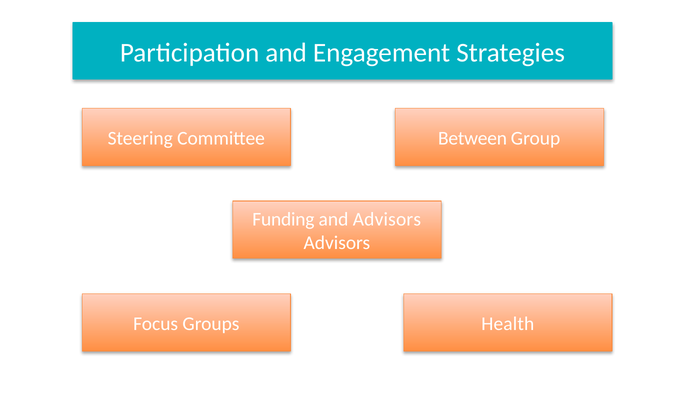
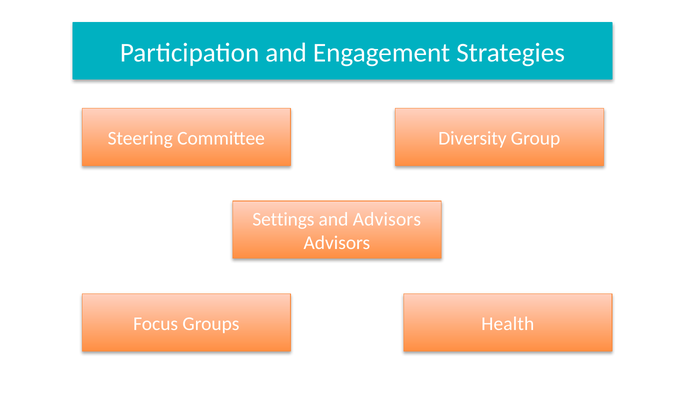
Between: Between -> Diversity
Funding: Funding -> Settings
